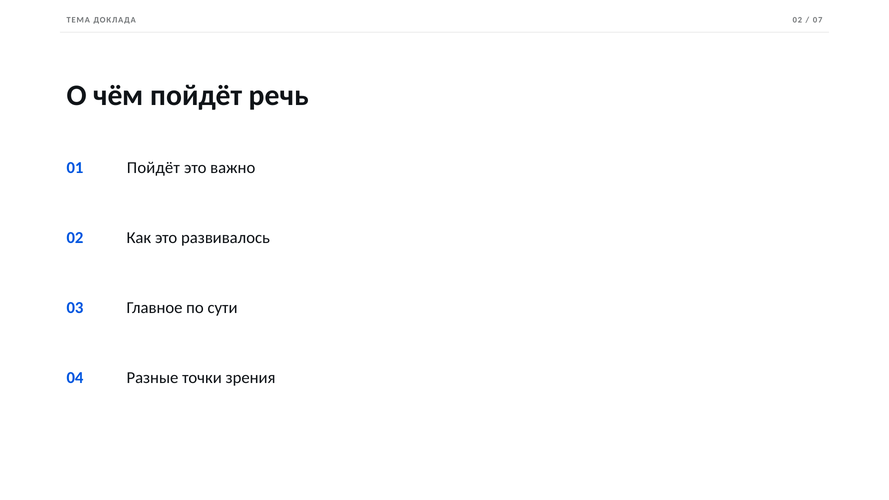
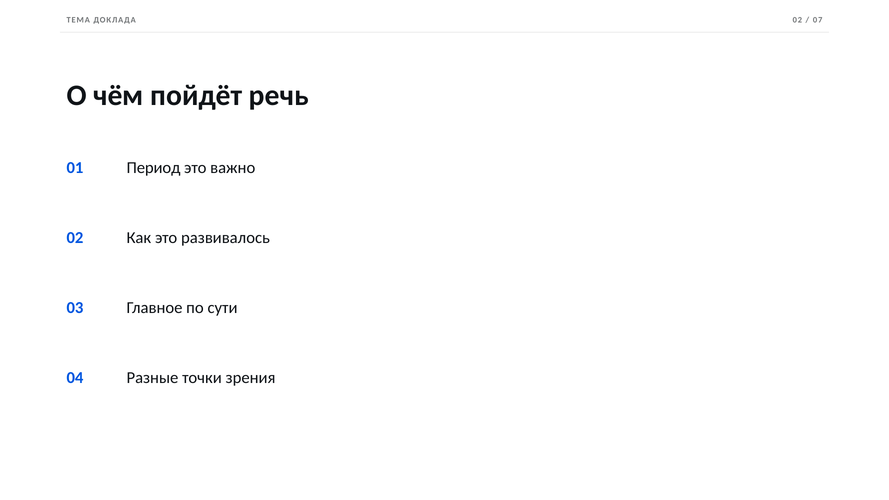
01 Пойдёт: Пойдёт -> Период
